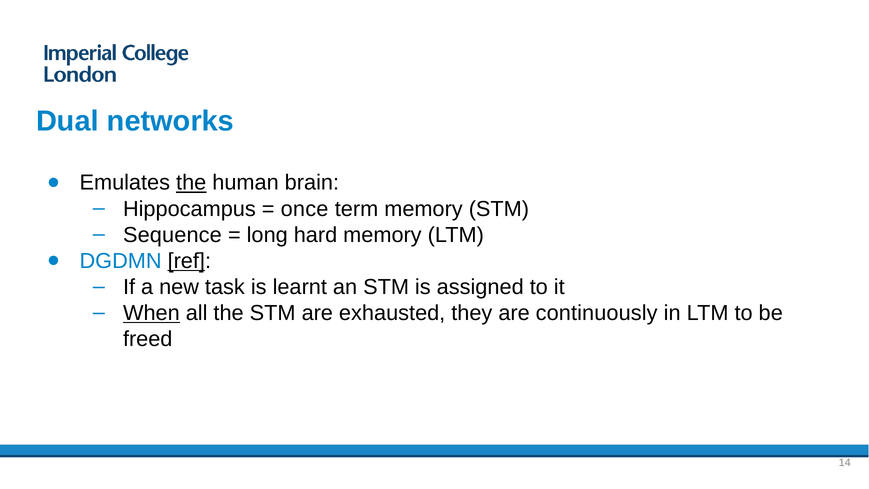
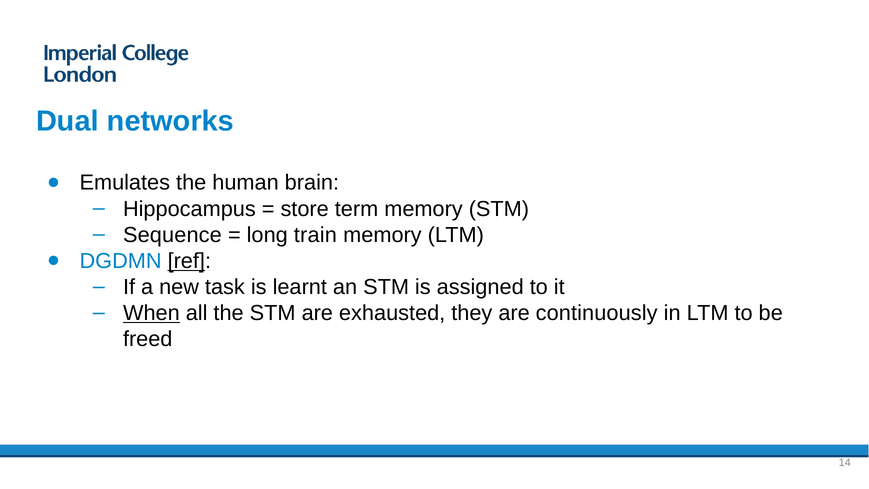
the at (191, 183) underline: present -> none
once: once -> store
hard: hard -> train
